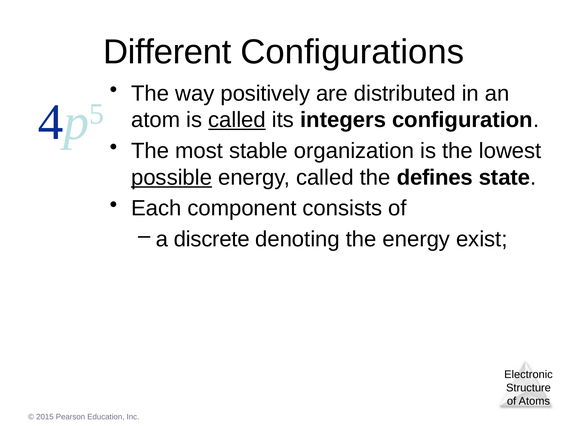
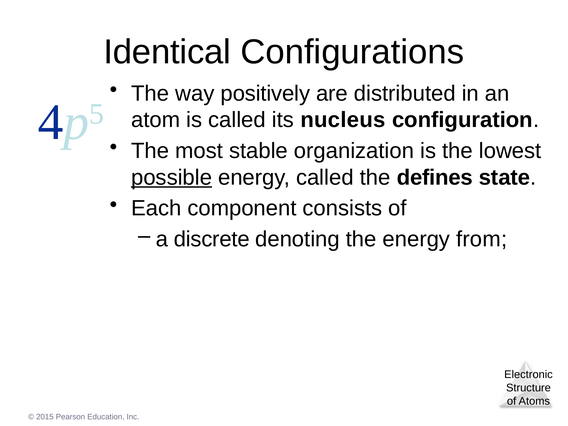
Different: Different -> Identical
called at (237, 120) underline: present -> none
integers: integers -> nucleus
exist: exist -> from
